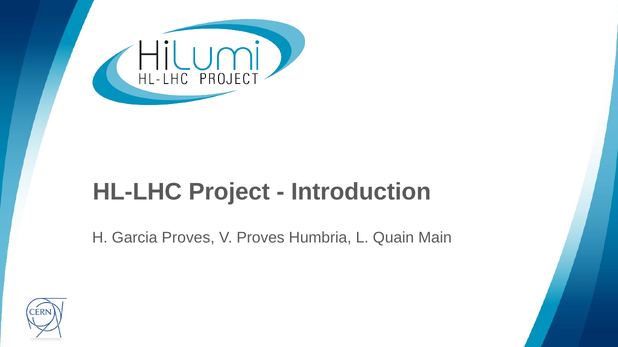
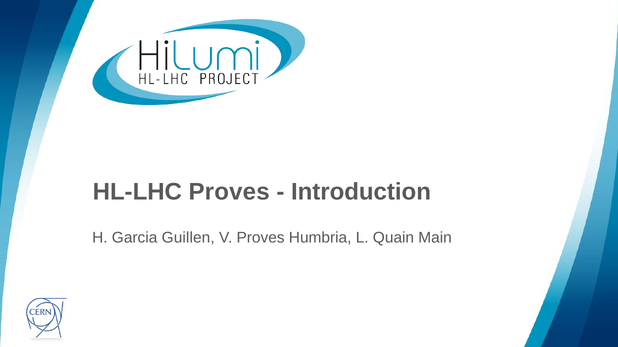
HL-LHC Project: Project -> Proves
Garcia Proves: Proves -> Guillen
